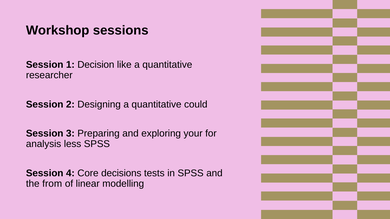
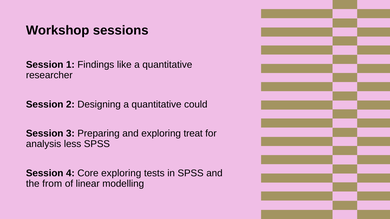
Decision: Decision -> Findings
your: your -> treat
Core decisions: decisions -> exploring
